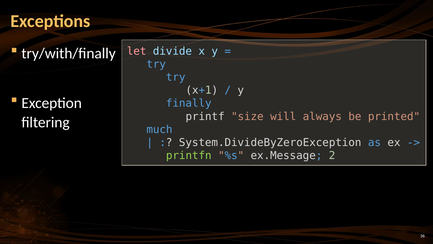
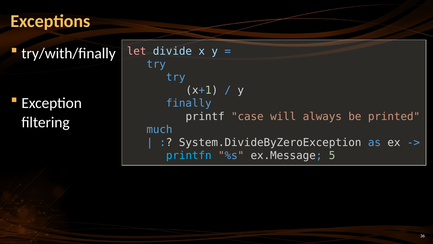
size: size -> case
printfn colour: light green -> light blue
2: 2 -> 5
